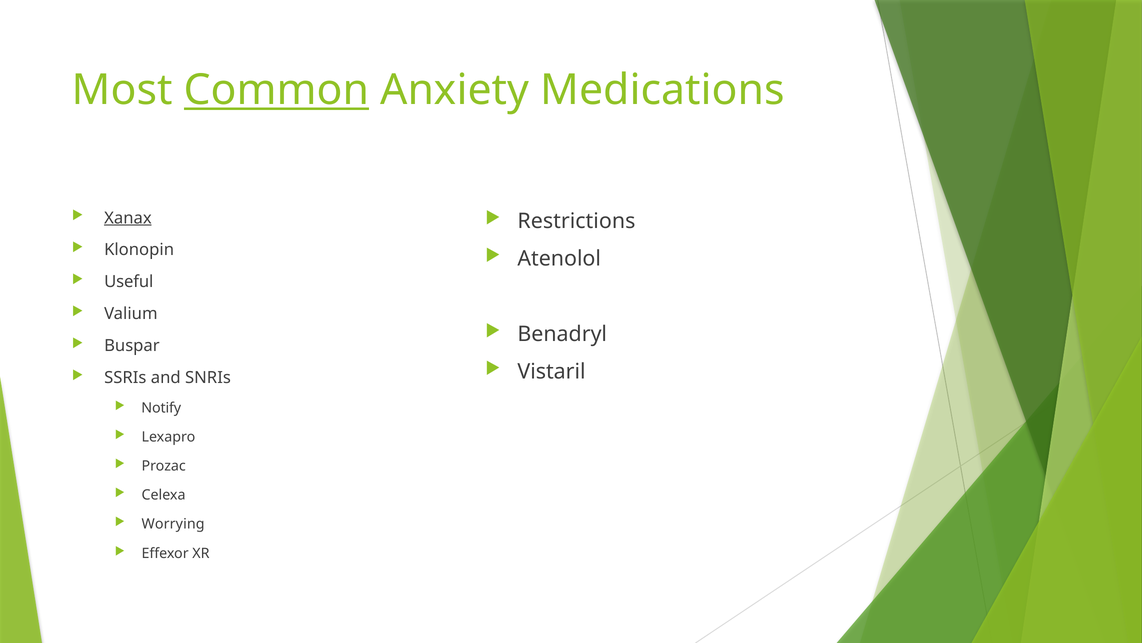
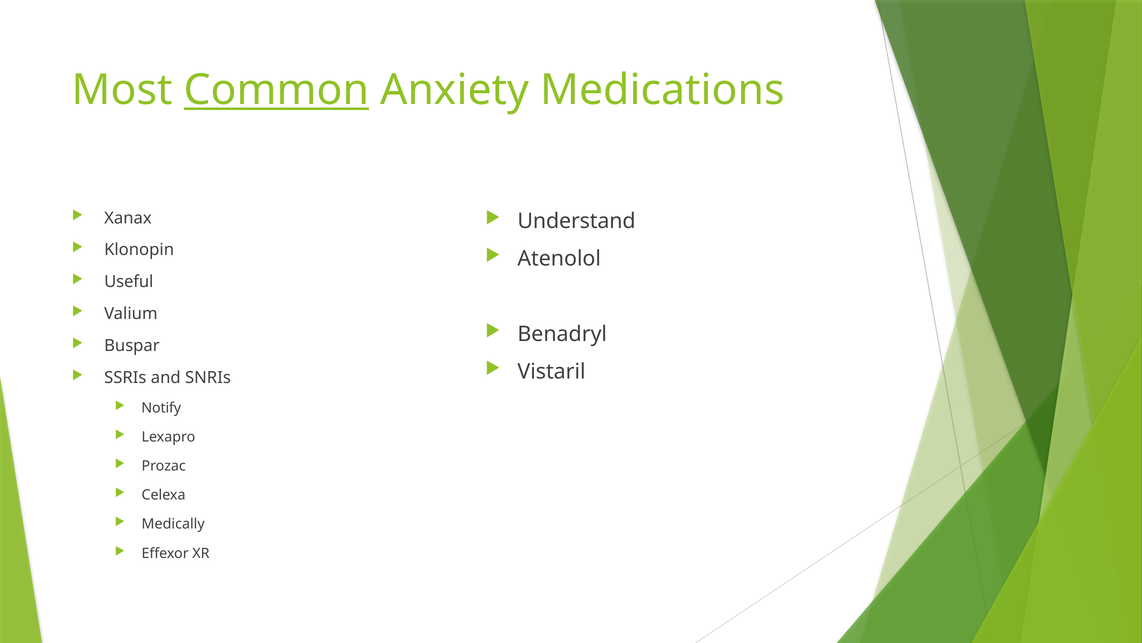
Xanax underline: present -> none
Restrictions: Restrictions -> Understand
Worrying: Worrying -> Medically
